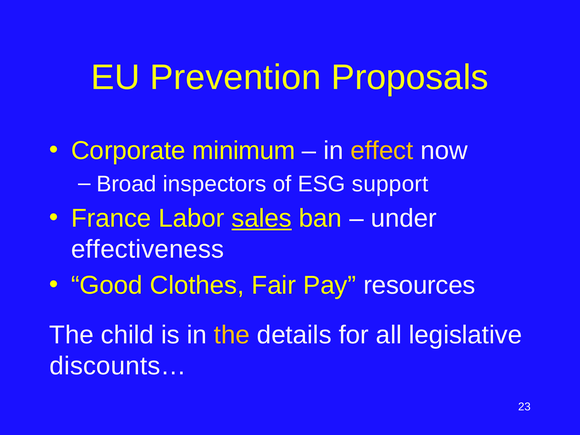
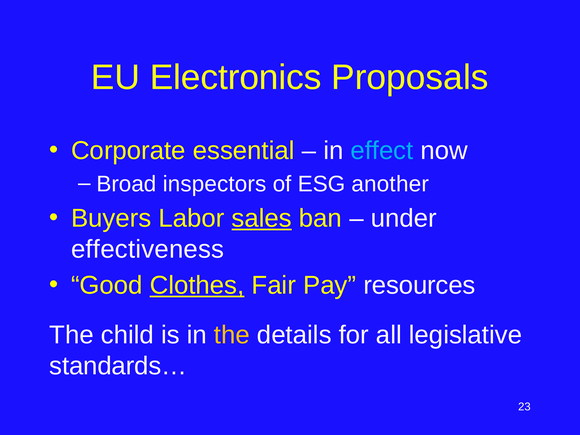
Prevention: Prevention -> Electronics
minimum: minimum -> essential
effect colour: yellow -> light blue
support: support -> another
France: France -> Buyers
Clothes underline: none -> present
discounts…: discounts… -> standards…
